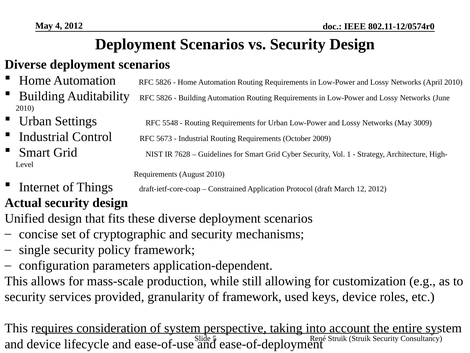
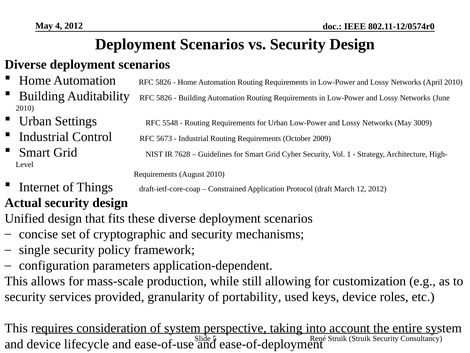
of framework: framework -> portability
